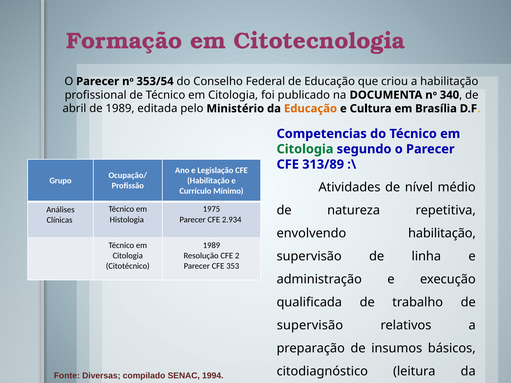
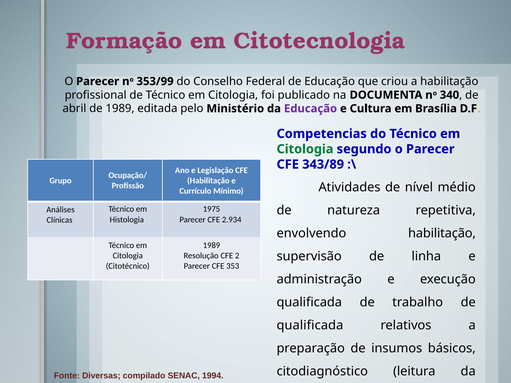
353/54: 353/54 -> 353/99
Educação at (311, 109) colour: orange -> purple
313/89: 313/89 -> 343/89
supervisão at (310, 325): supervisão -> qualificada
